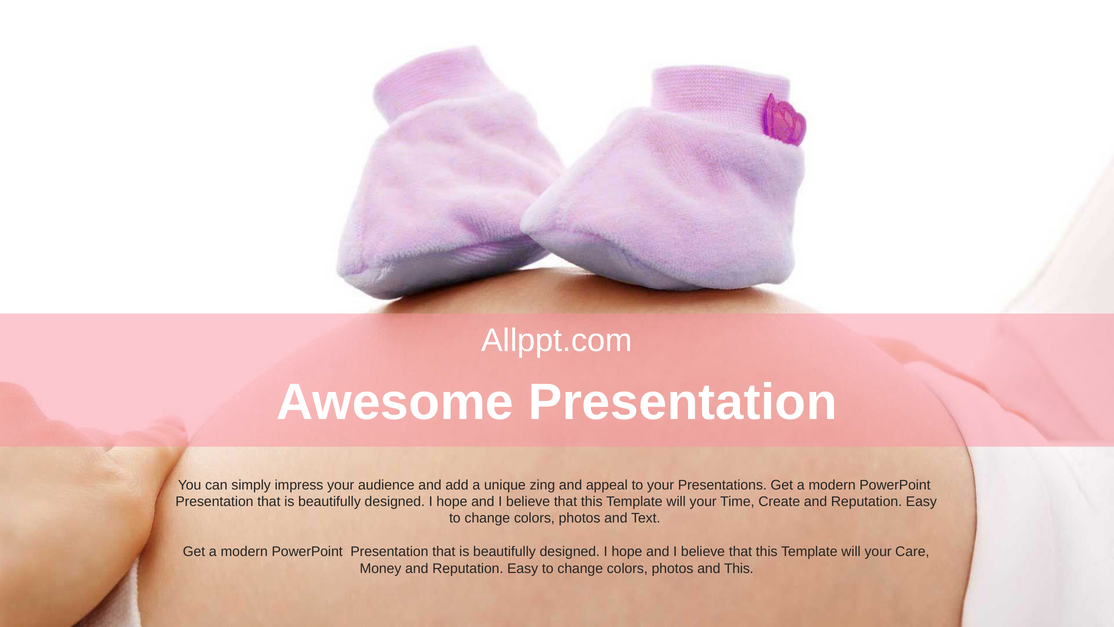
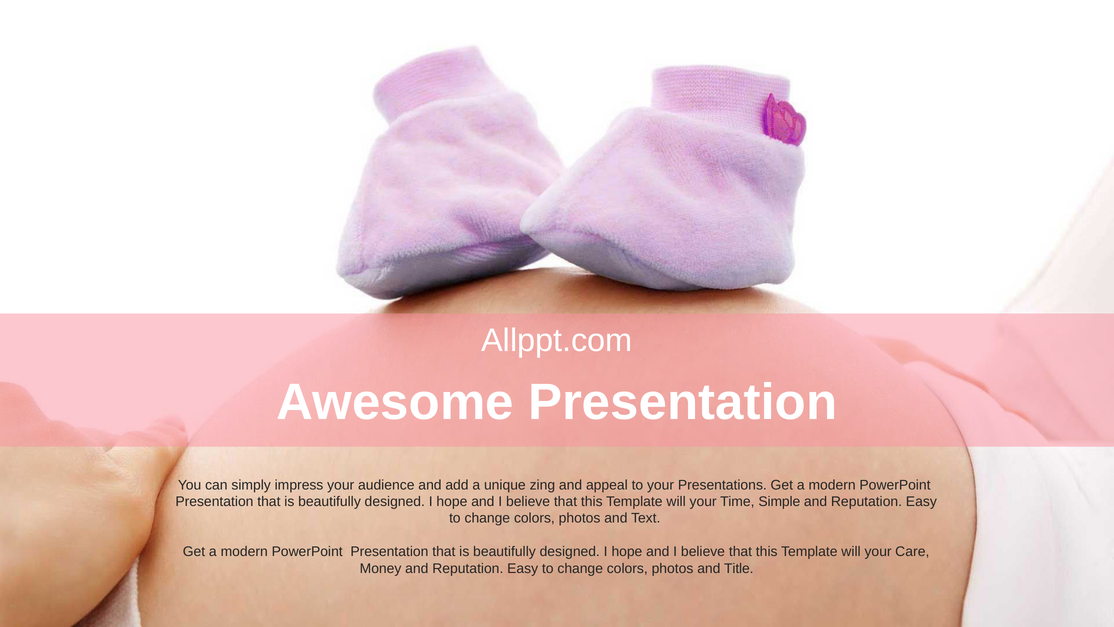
Create: Create -> Simple
and This: This -> Title
